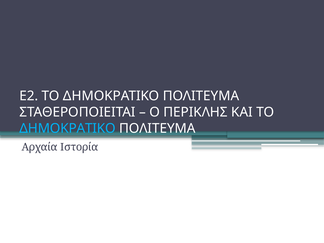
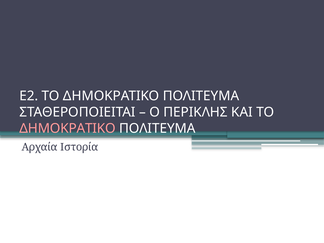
ΔΗΜΟΚΡΑΤΙΚΟ at (68, 128) colour: light blue -> pink
